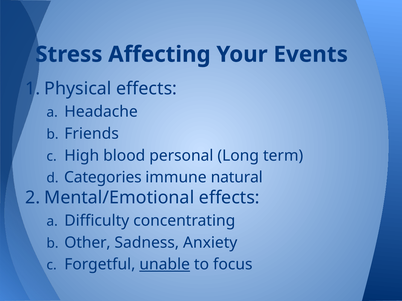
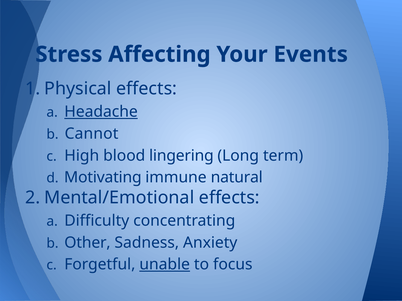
Headache underline: none -> present
Friends: Friends -> Cannot
personal: personal -> lingering
Categories: Categories -> Motivating
